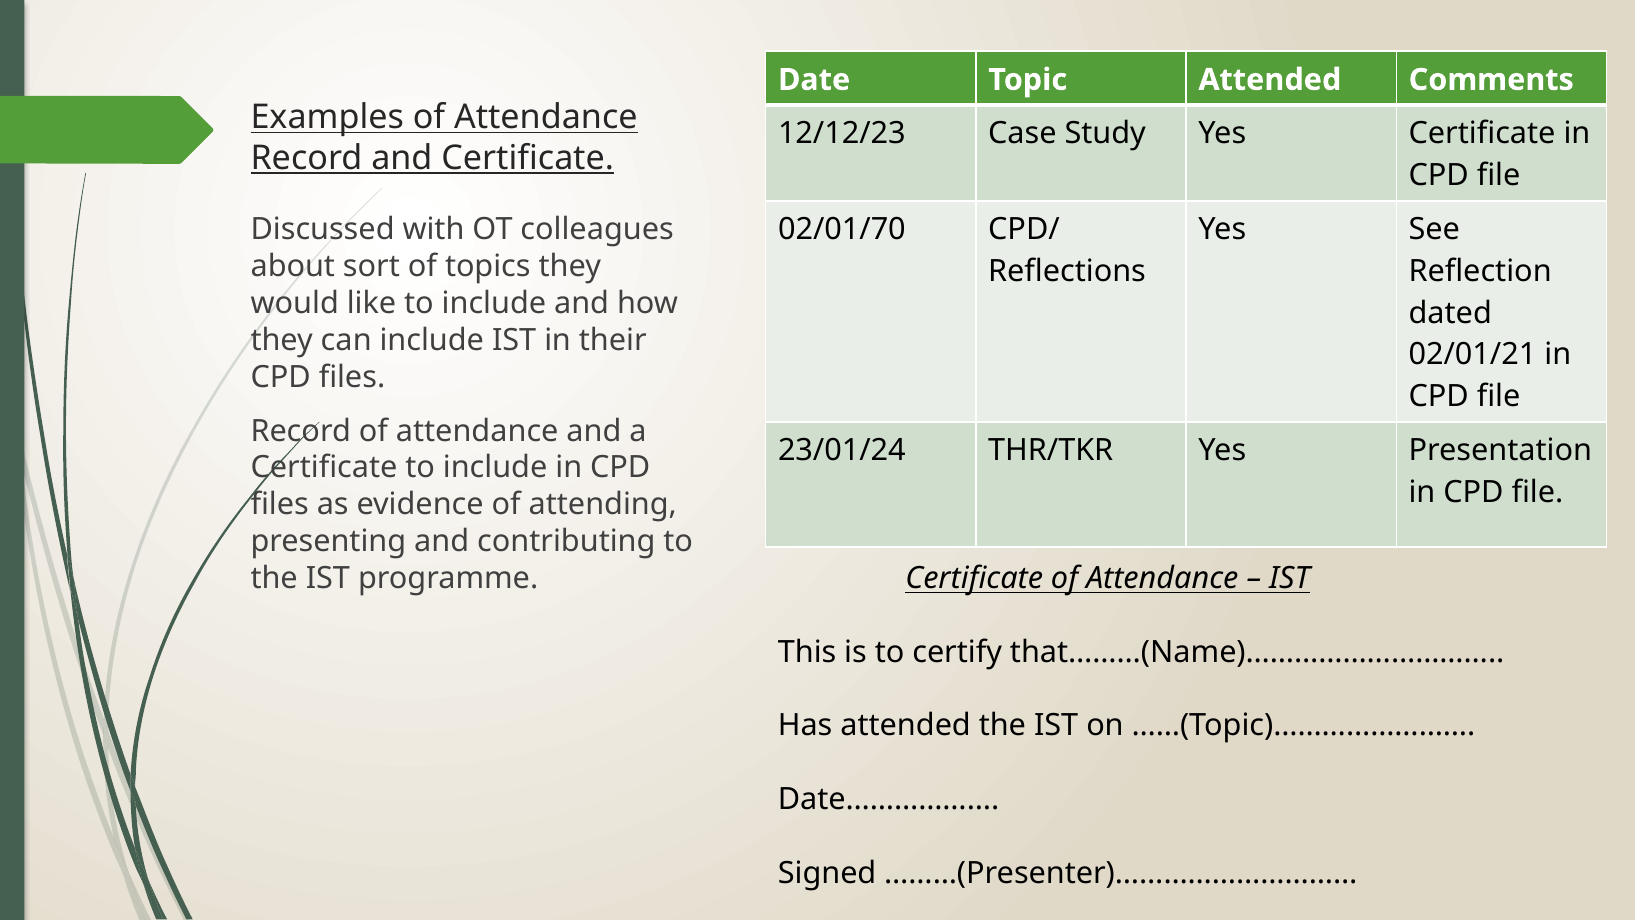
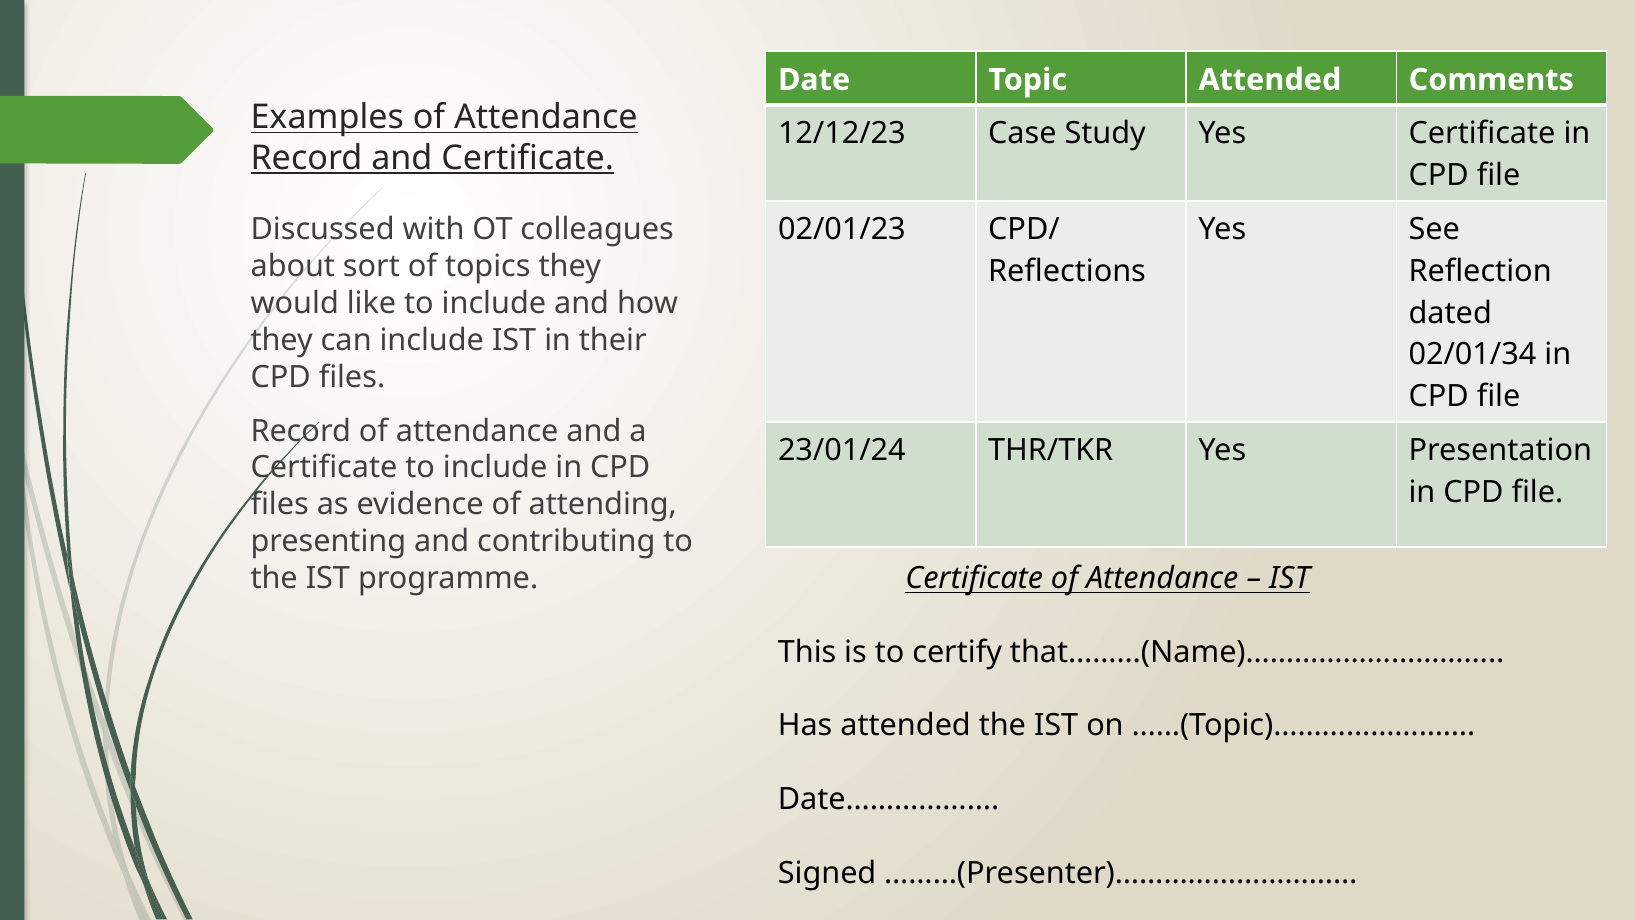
02/01/70: 02/01/70 -> 02/01/23
02/01/21: 02/01/21 -> 02/01/34
